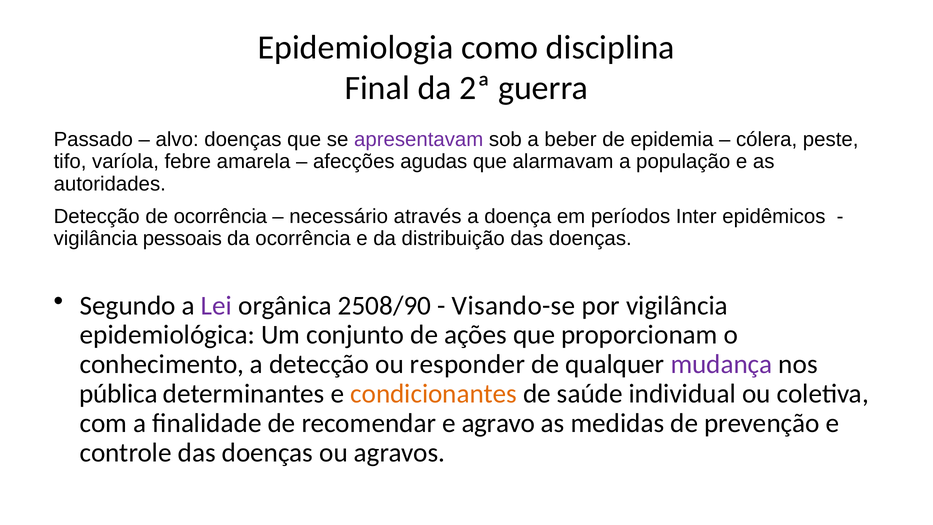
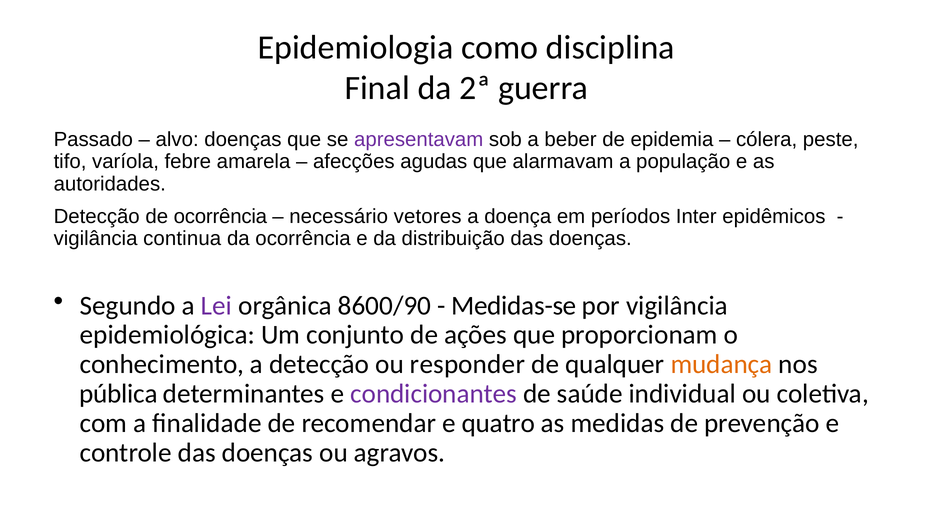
através: através -> vetores
pessoais: pessoais -> continua
2508/90: 2508/90 -> 8600/90
Visando-se: Visando-se -> Medidas-se
mudança colour: purple -> orange
condicionantes colour: orange -> purple
agravo: agravo -> quatro
